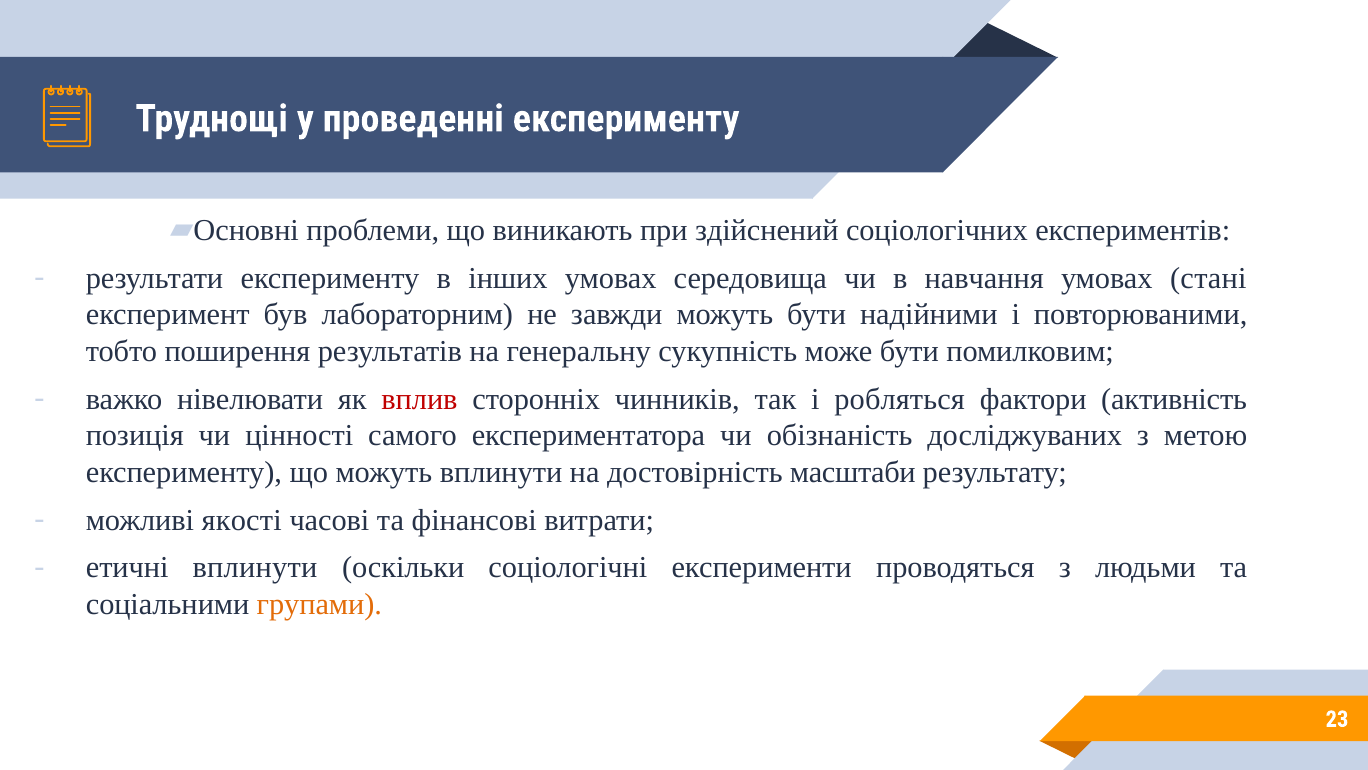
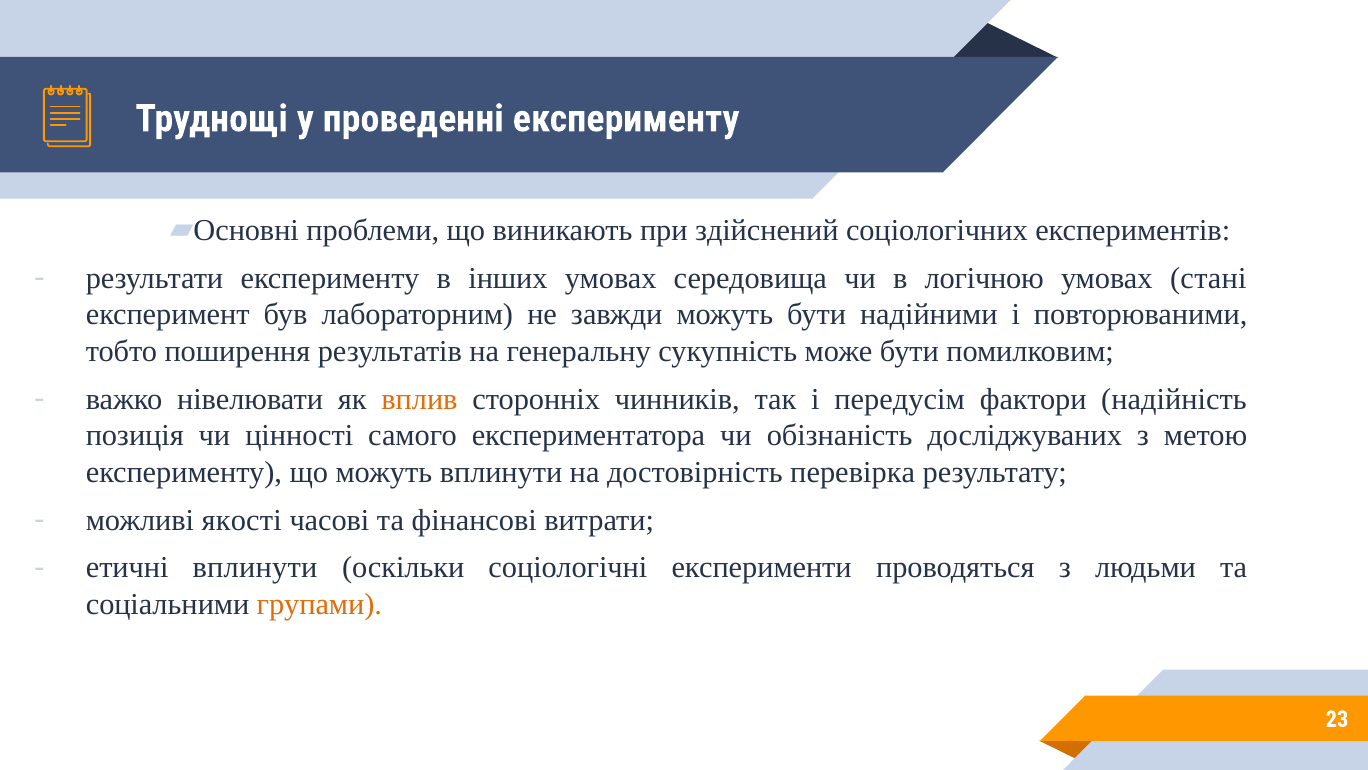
навчання: навчання -> логічною
вплив colour: red -> orange
робляться: робляться -> передусім
активність: активність -> надійність
масштаби: масштаби -> перевірка
